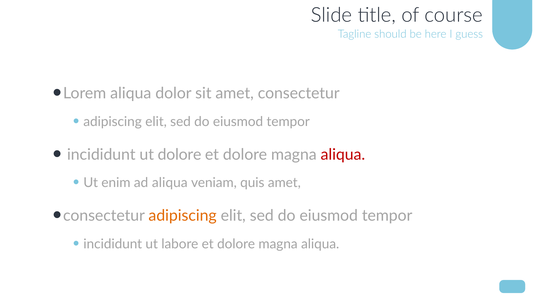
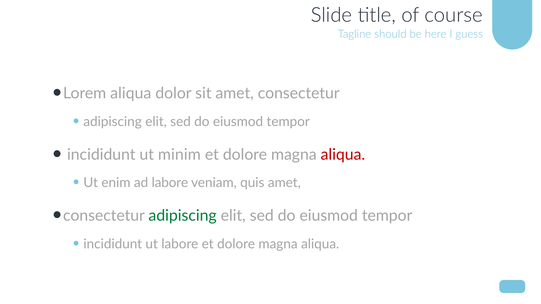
ut dolore: dolore -> minim
ad aliqua: aliqua -> labore
adipiscing at (183, 216) colour: orange -> green
